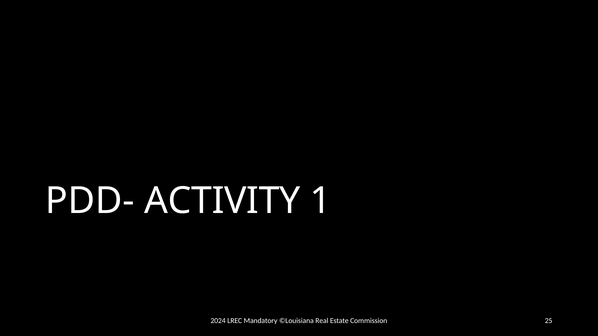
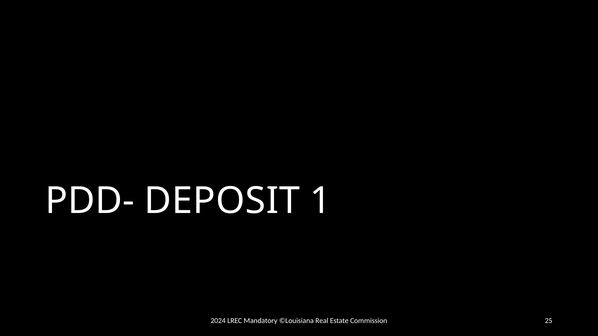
ACTIVITY: ACTIVITY -> DEPOSIT
